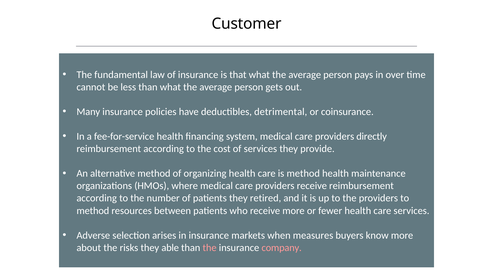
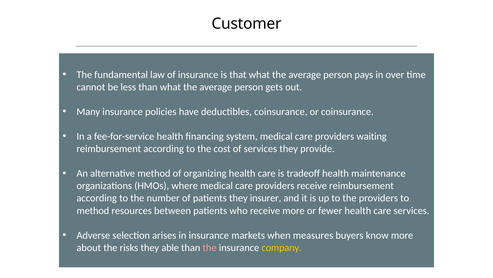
deductibles detrimental: detrimental -> coinsurance
directly: directly -> waiting
is method: method -> tradeoff
retired: retired -> insurer
company colour: pink -> yellow
